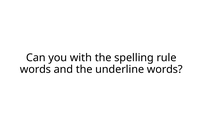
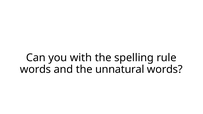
underline: underline -> unnatural
